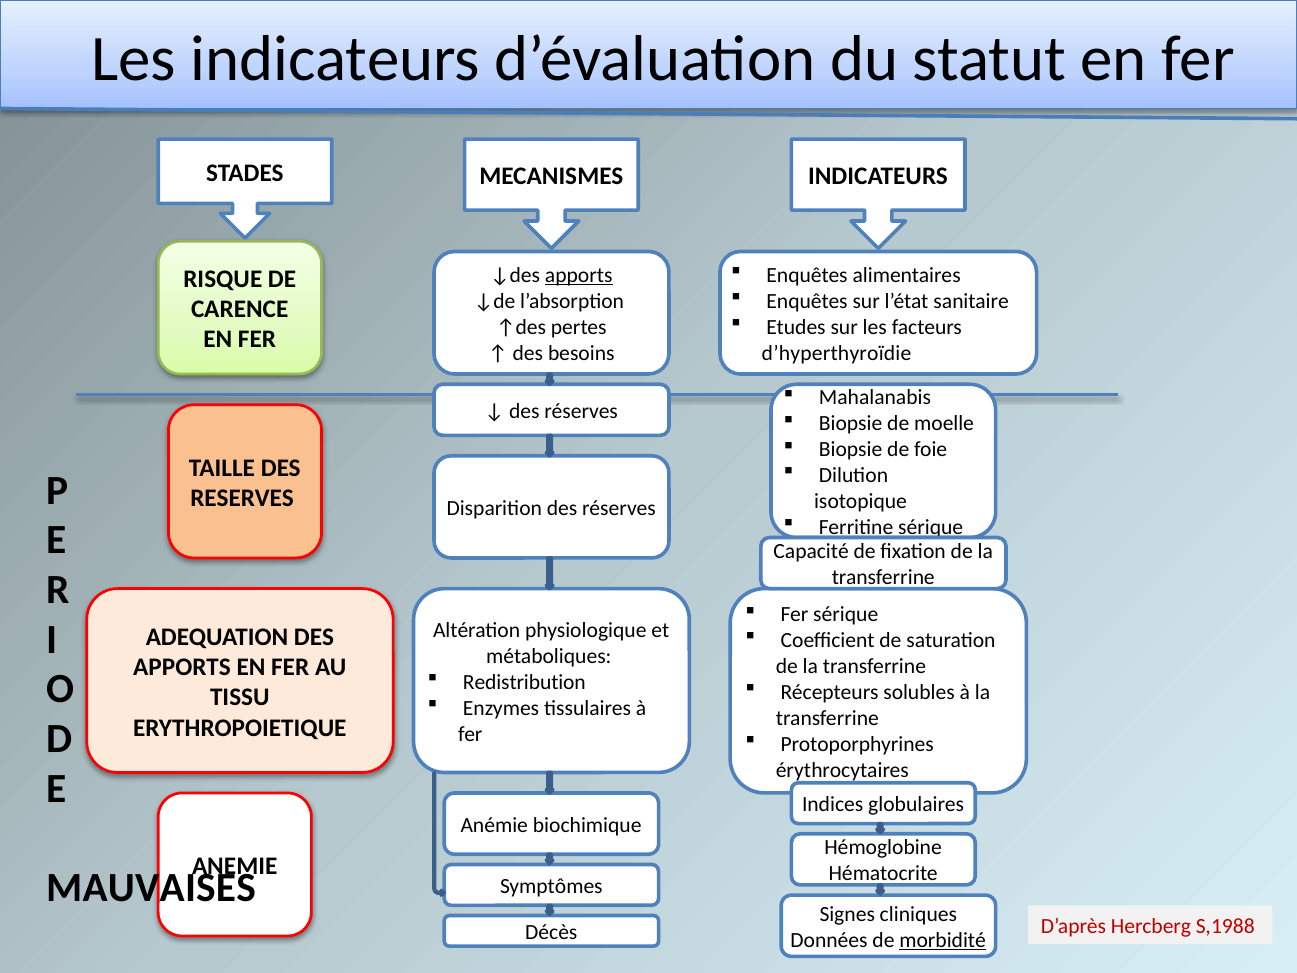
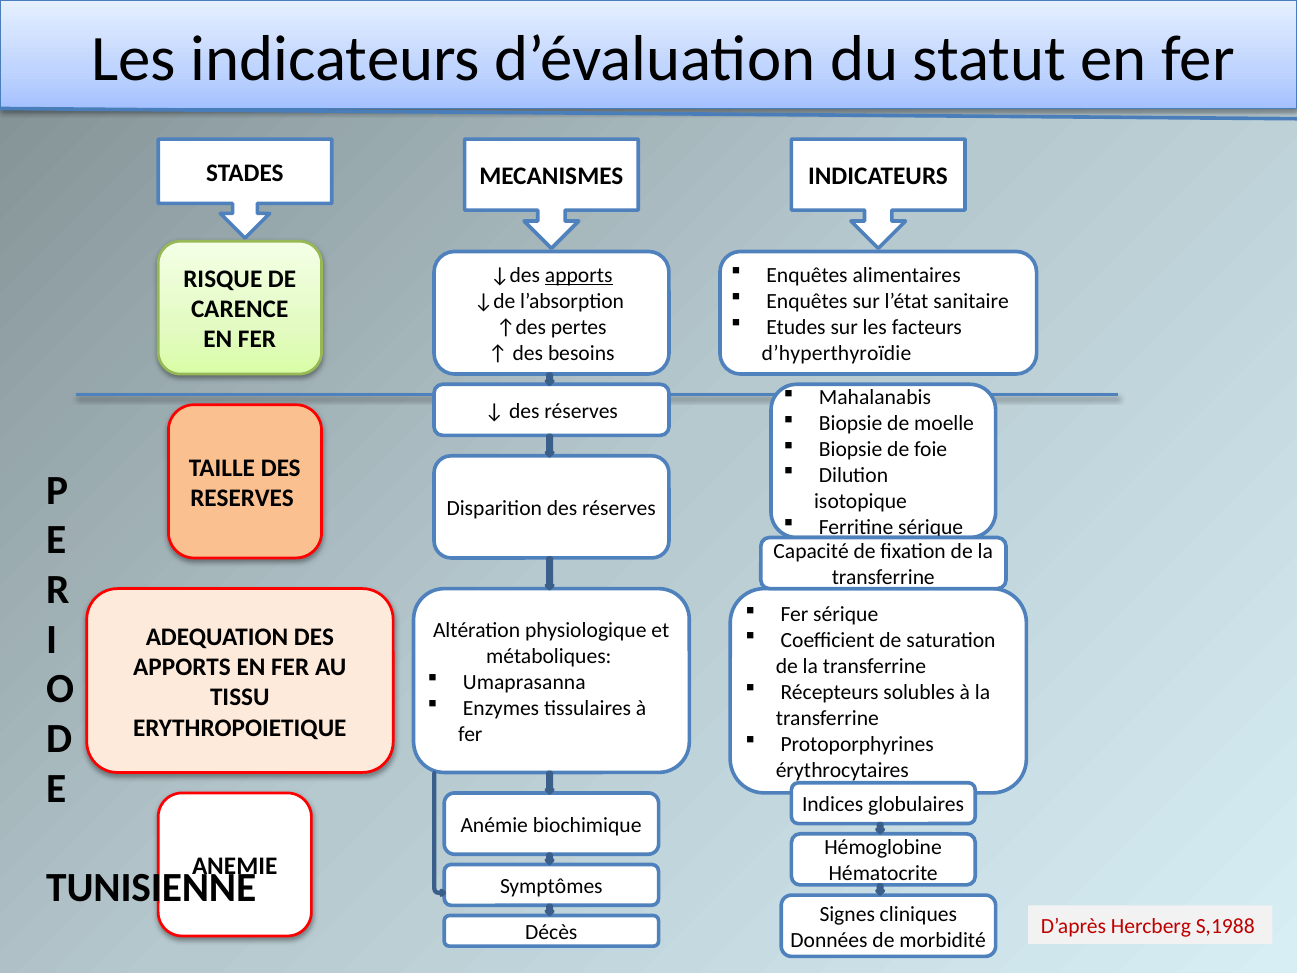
Redistribution: Redistribution -> Umaprasanna
MAUVAISES: MAUVAISES -> TUNISIENNE
morbidité underline: present -> none
